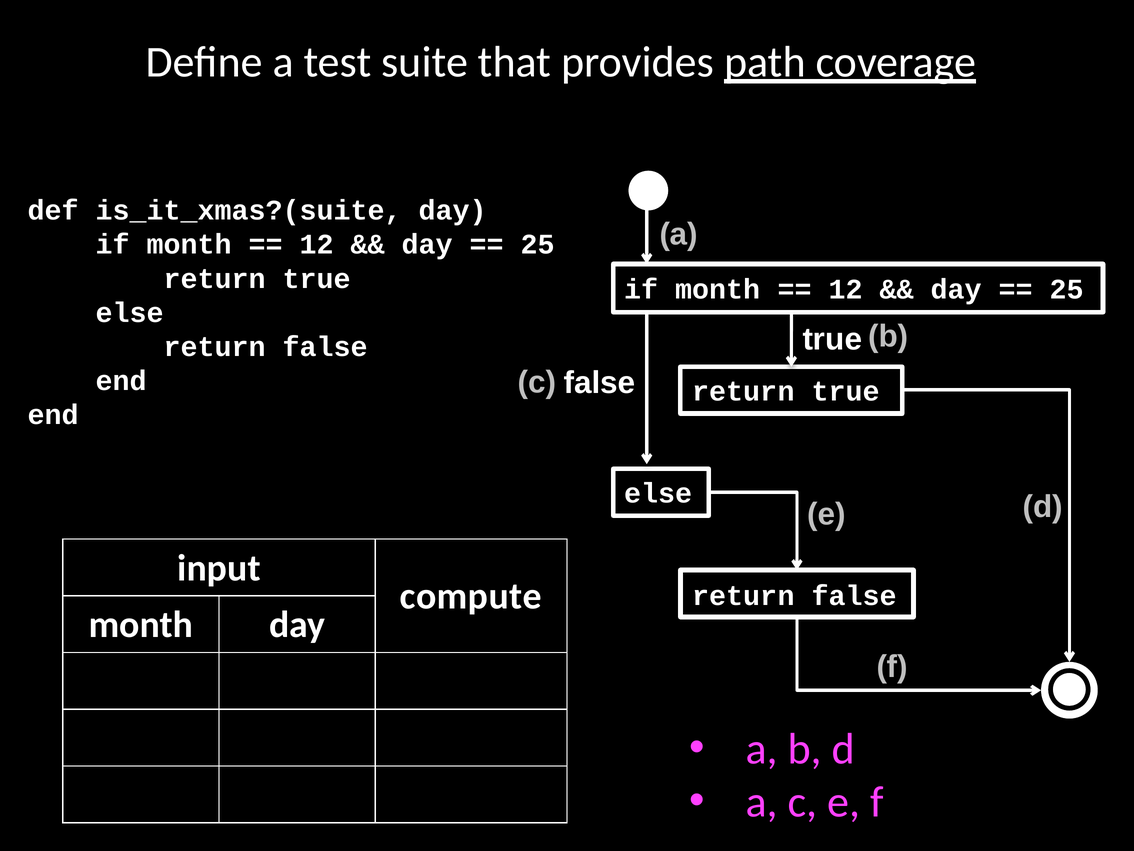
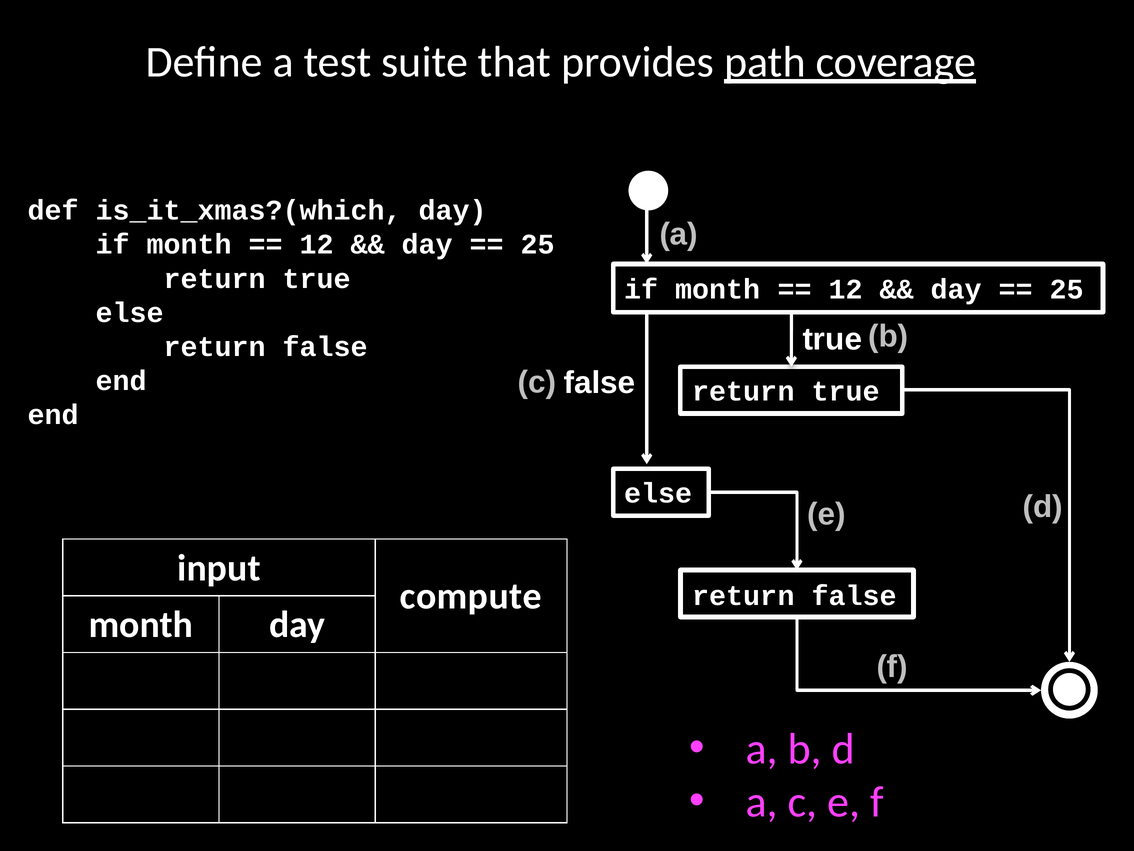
is_it_xmas?(suite: is_it_xmas?(suite -> is_it_xmas?(which
